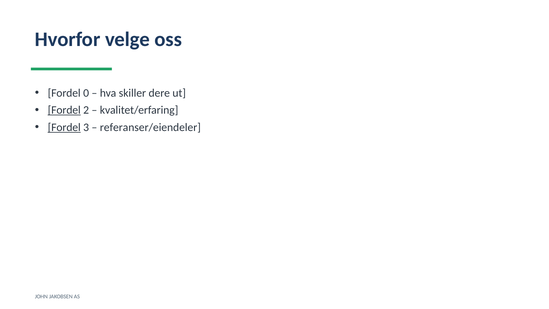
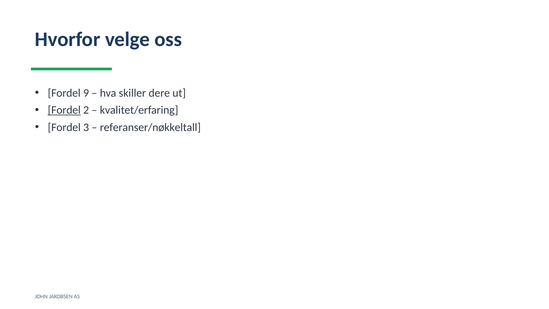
0: 0 -> 9
Fordel at (64, 127) underline: present -> none
referanser/eiendeler: referanser/eiendeler -> referanser/nøkkeltall
